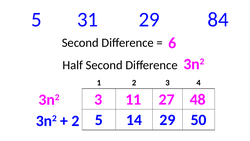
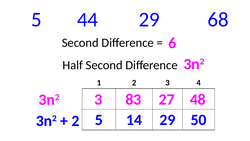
31: 31 -> 44
84: 84 -> 68
11: 11 -> 83
